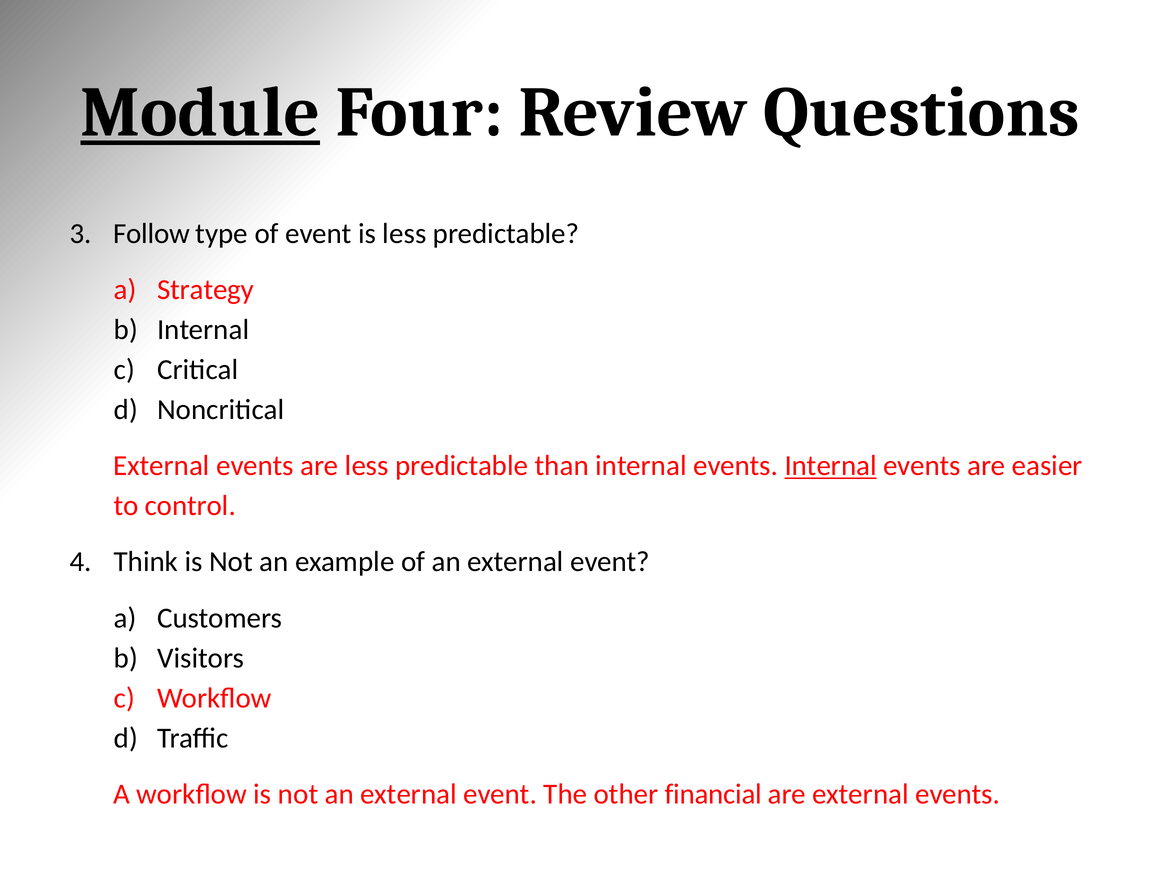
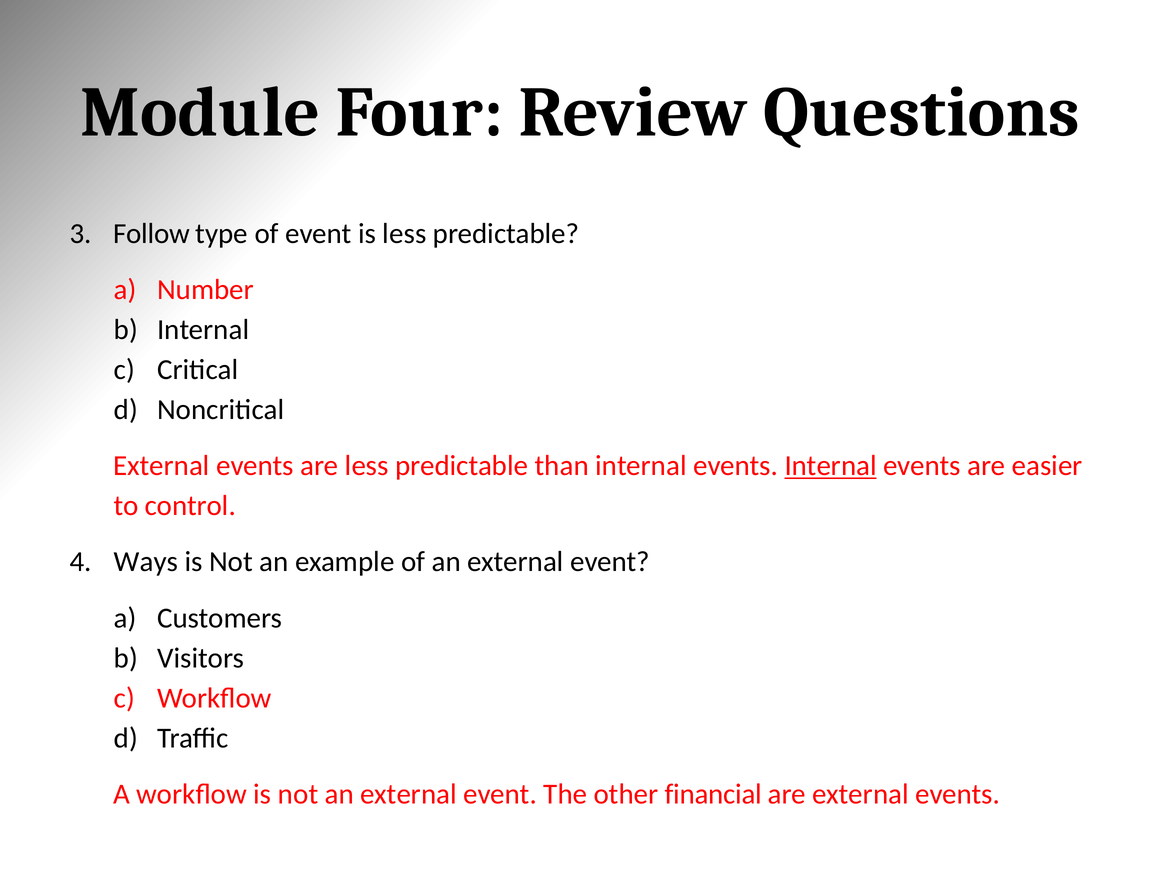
Module underline: present -> none
Strategy: Strategy -> Number
Think: Think -> Ways
